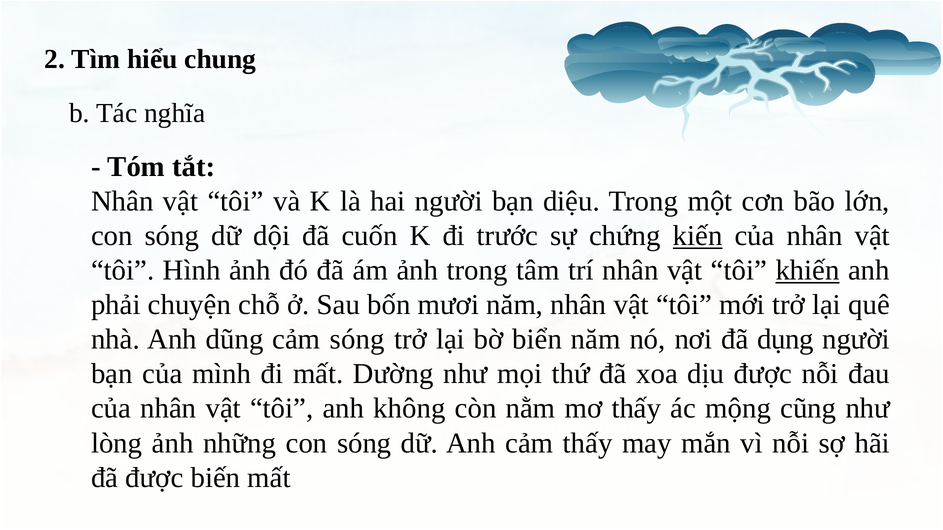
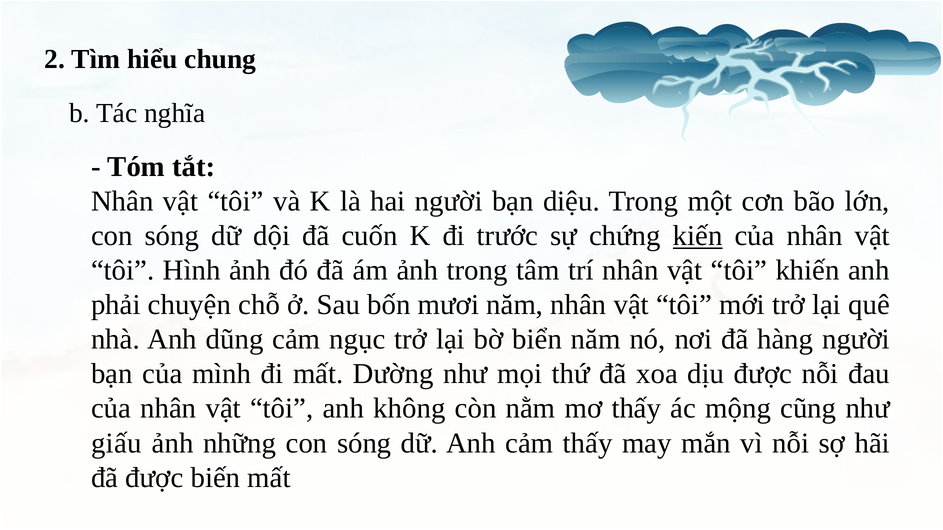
khiến underline: present -> none
cảm sóng: sóng -> ngục
dụng: dụng -> hàng
lòng: lòng -> giấu
